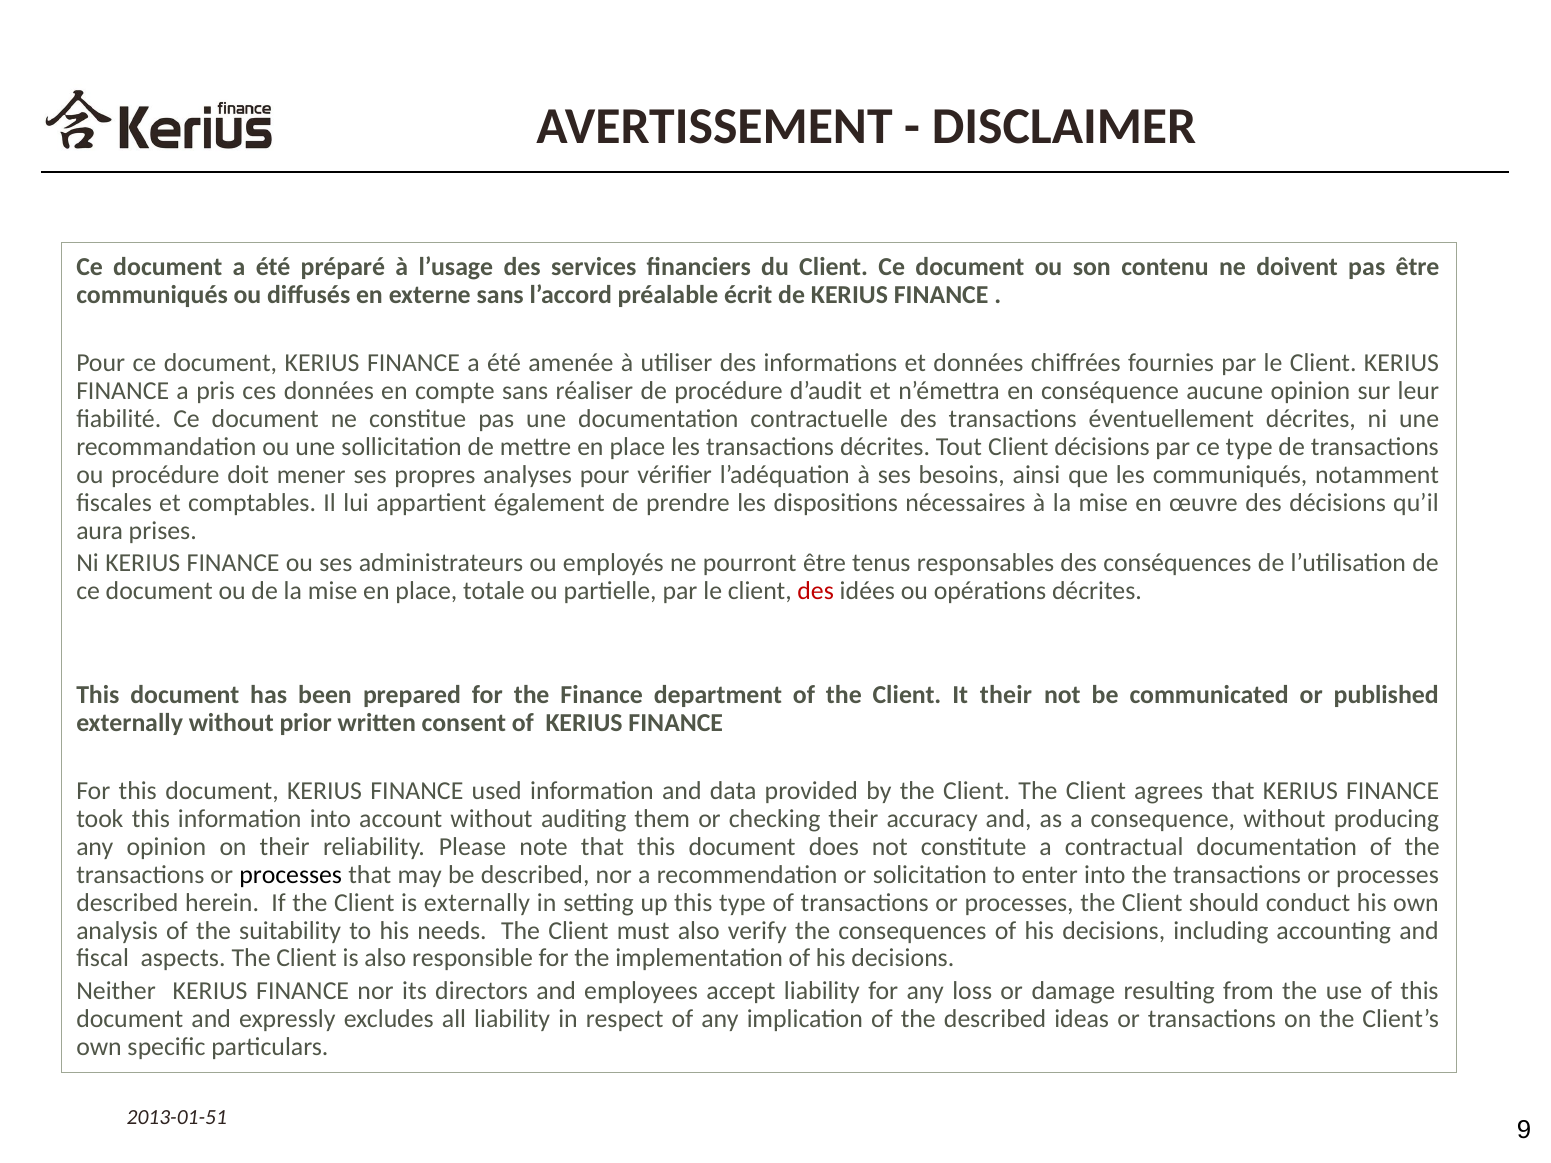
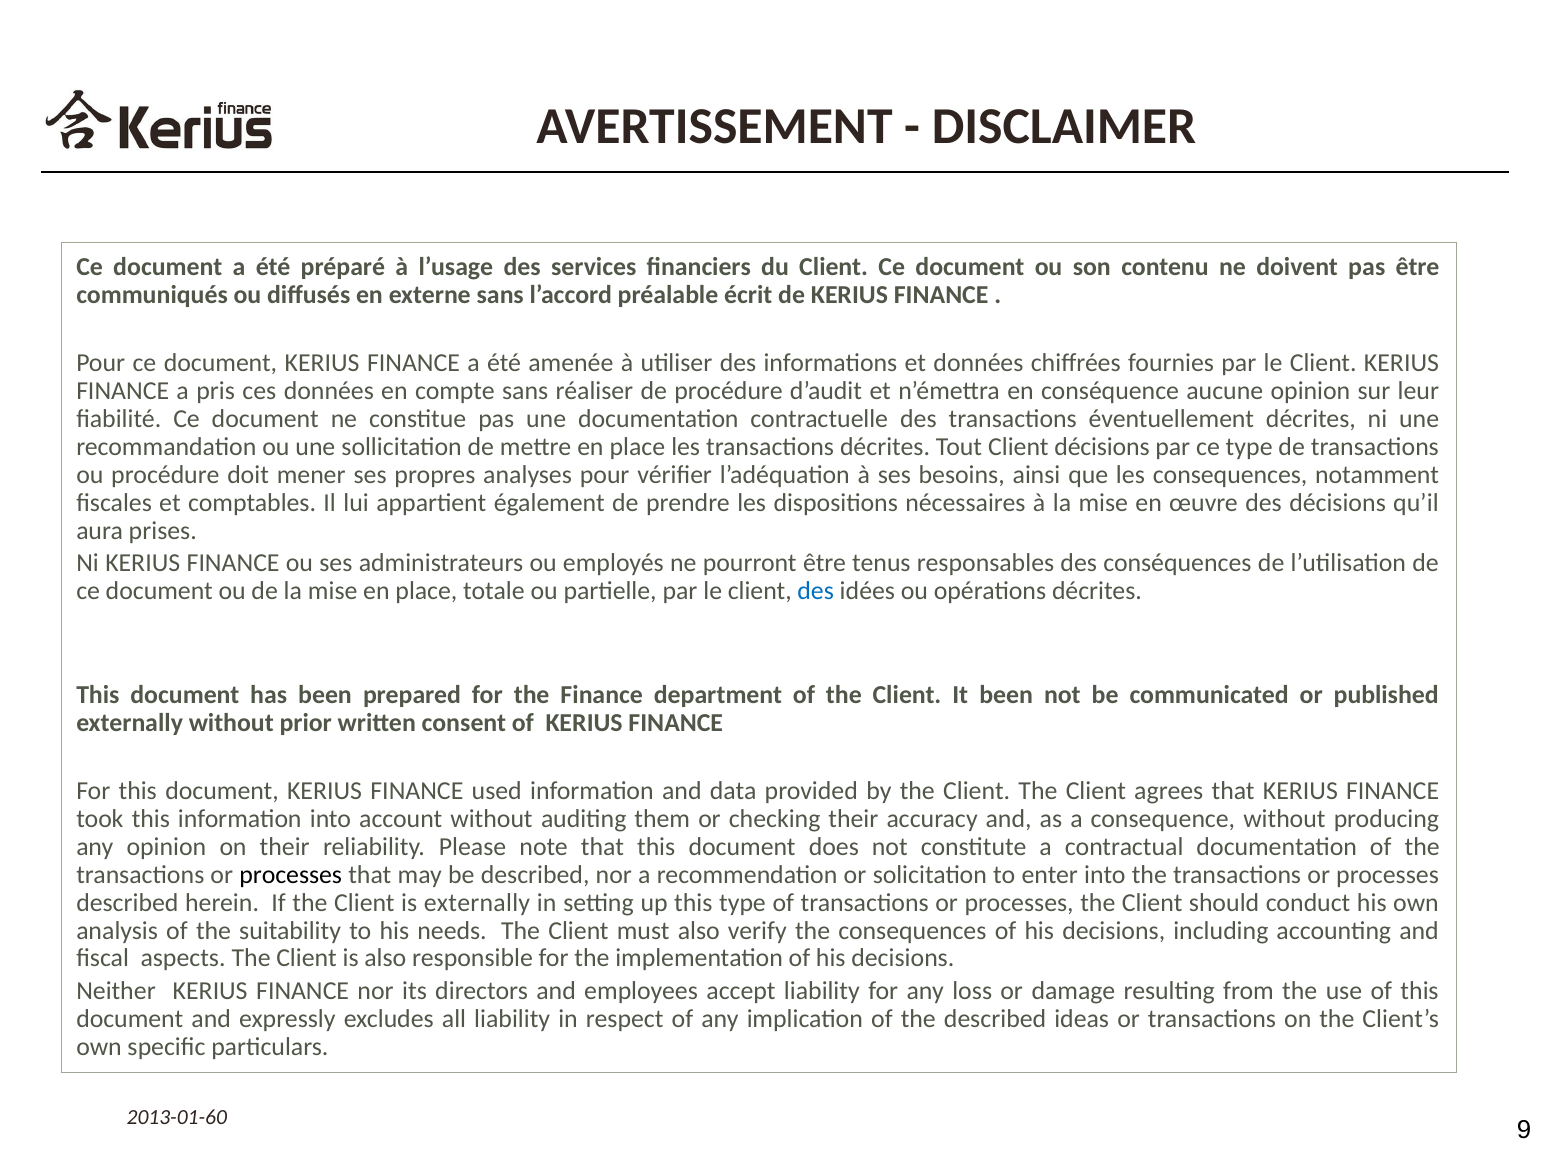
les communiqués: communiqués -> consequences
des at (816, 591) colour: red -> blue
It their: their -> been
2013-01-51: 2013-01-51 -> 2013-01-60
